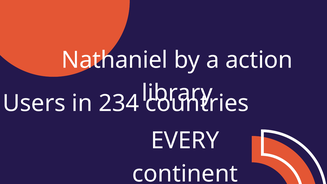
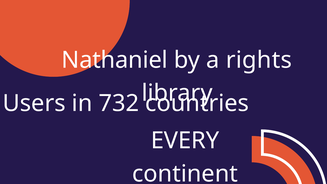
action: action -> rights
234: 234 -> 732
